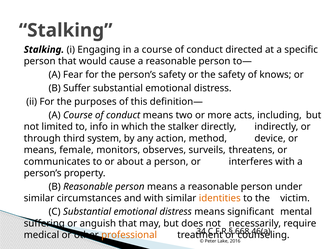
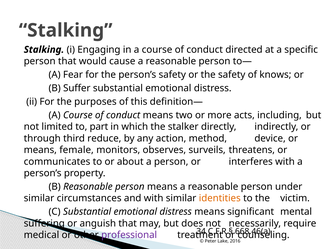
info: info -> part
system: system -> reduce
professional colour: orange -> purple
